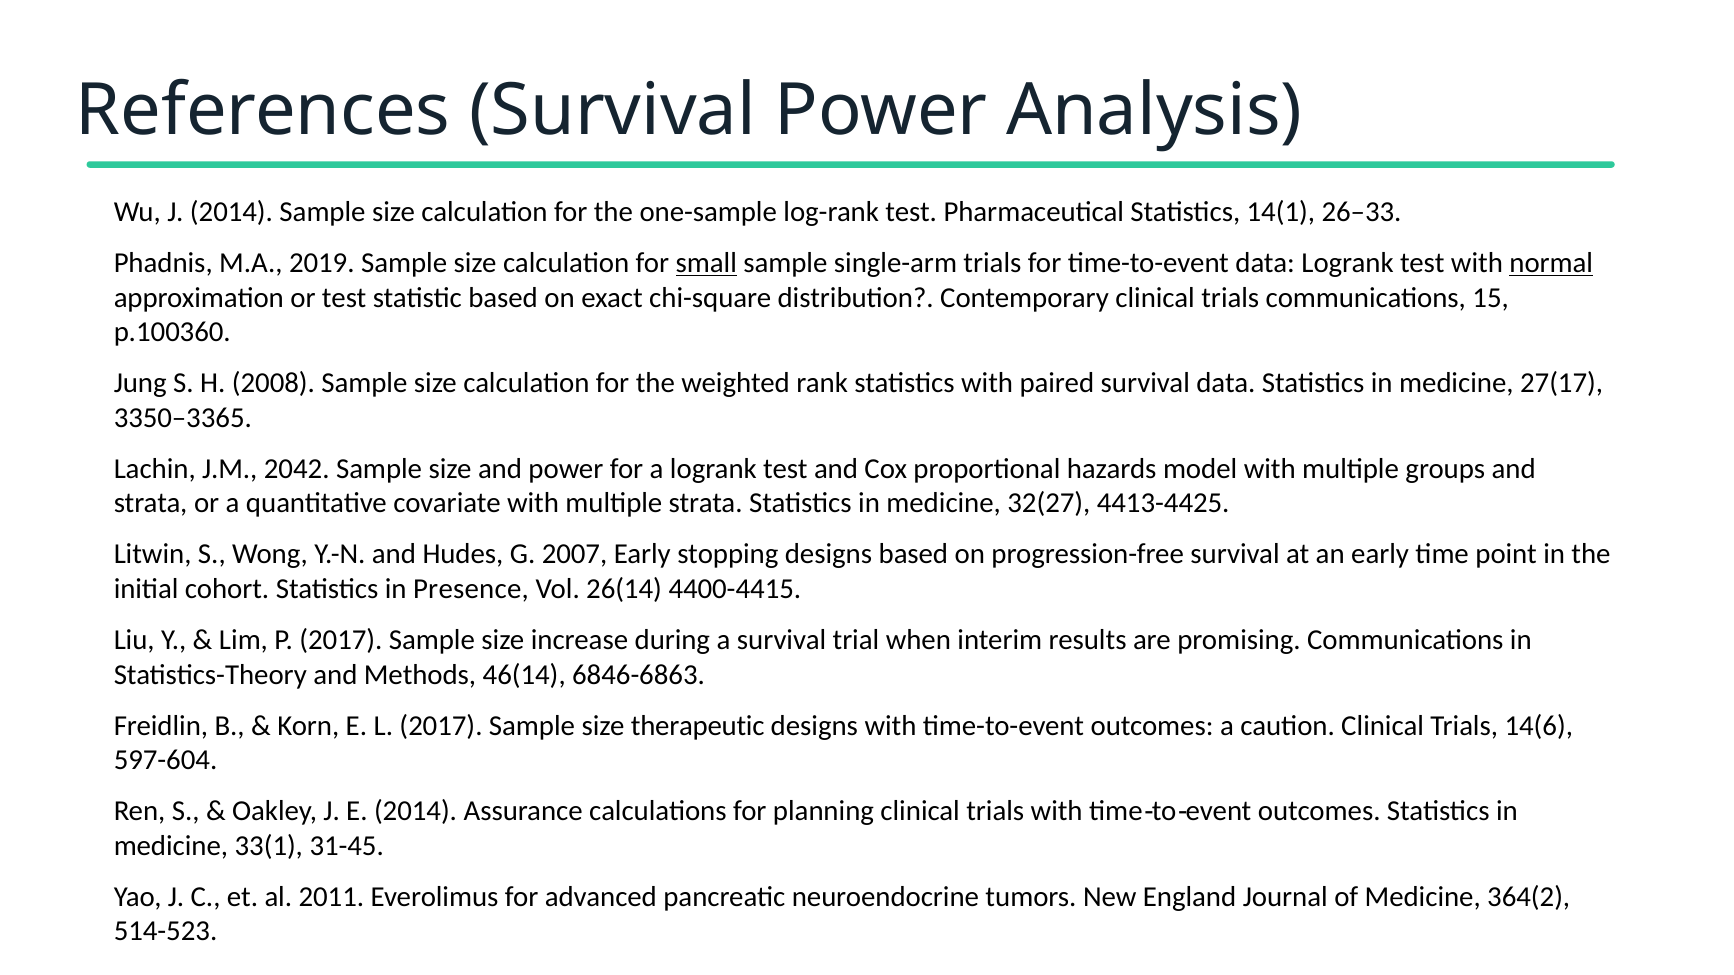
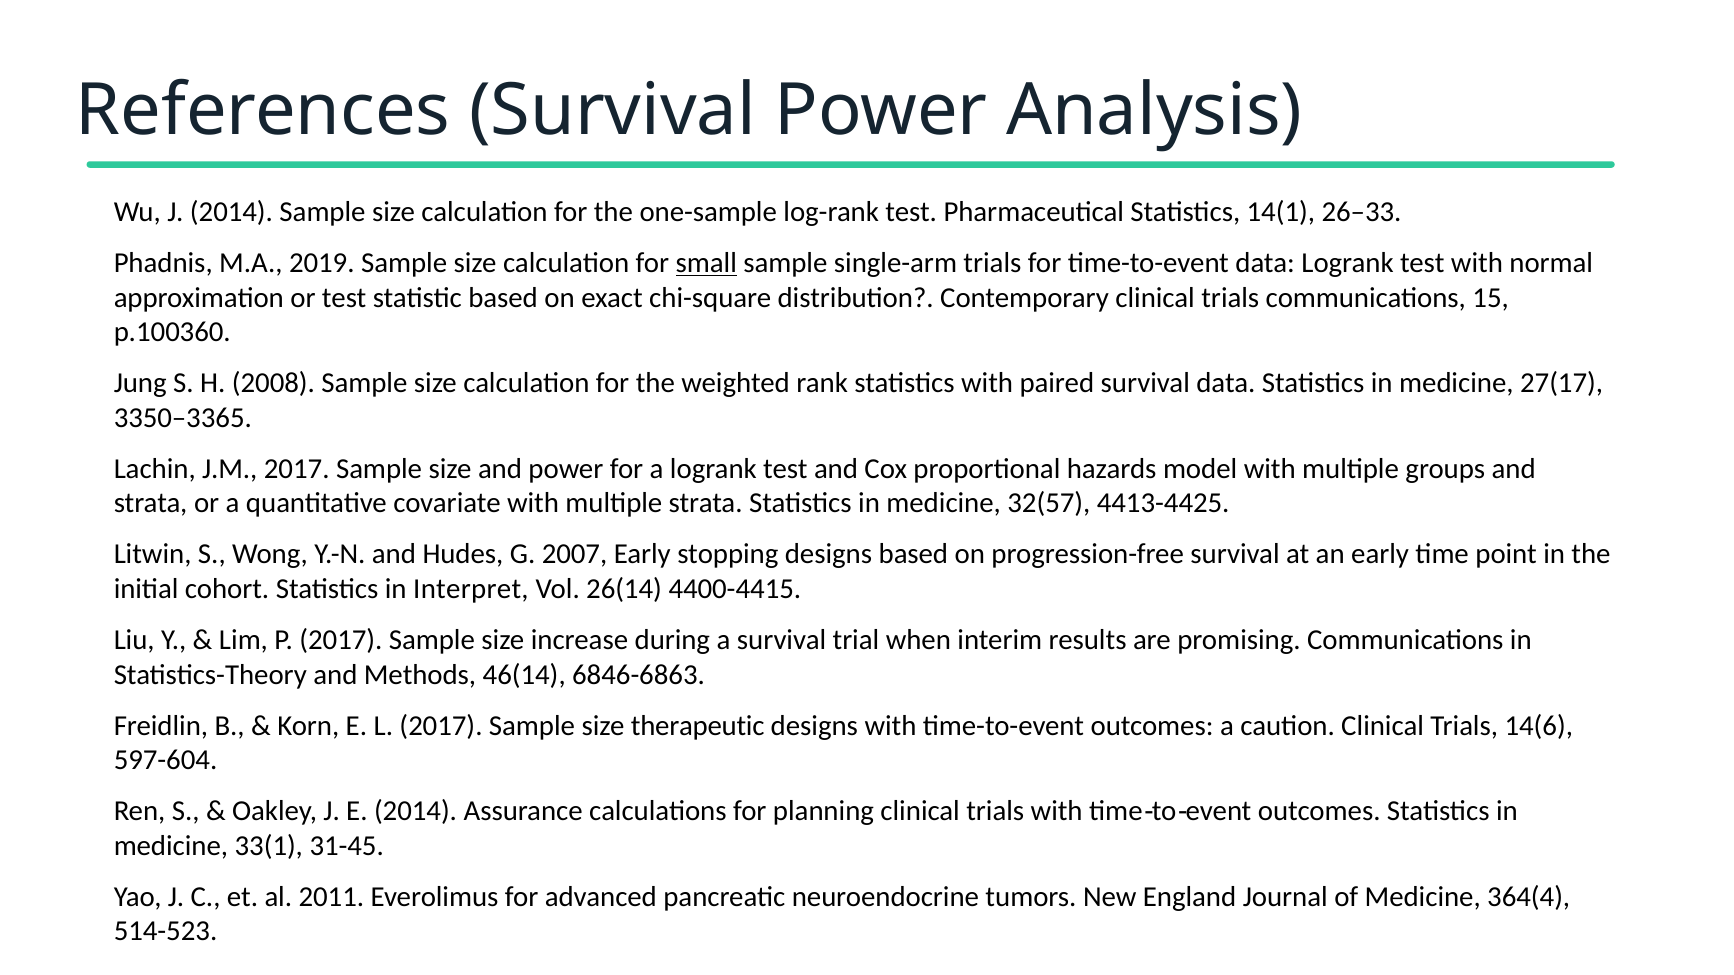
normal underline: present -> none
J.M 2042: 2042 -> 2017
32(27: 32(27 -> 32(57
Presence: Presence -> Interpret
364(2: 364(2 -> 364(4
